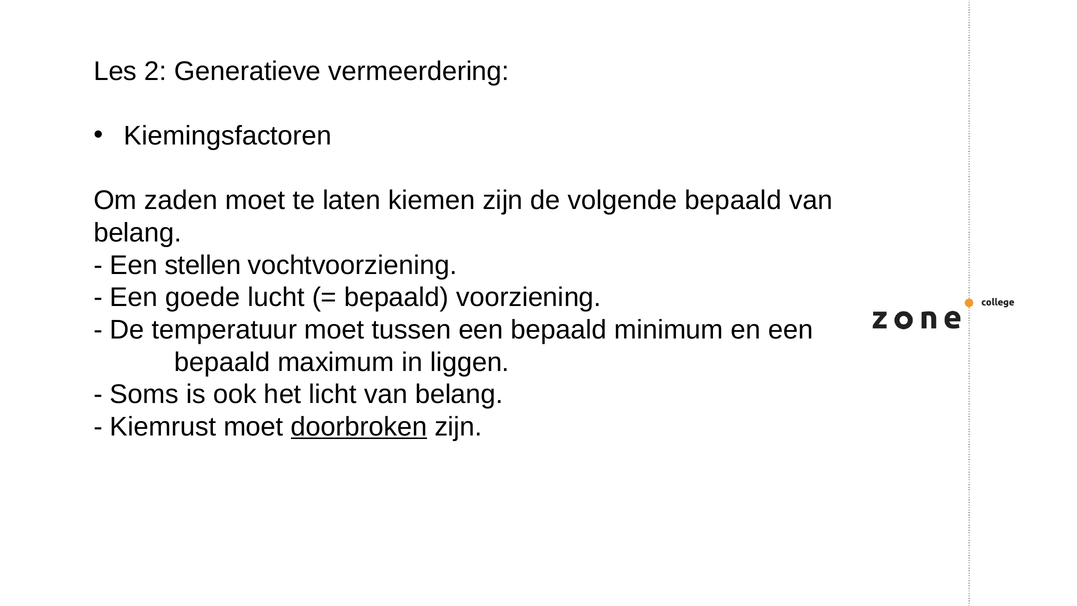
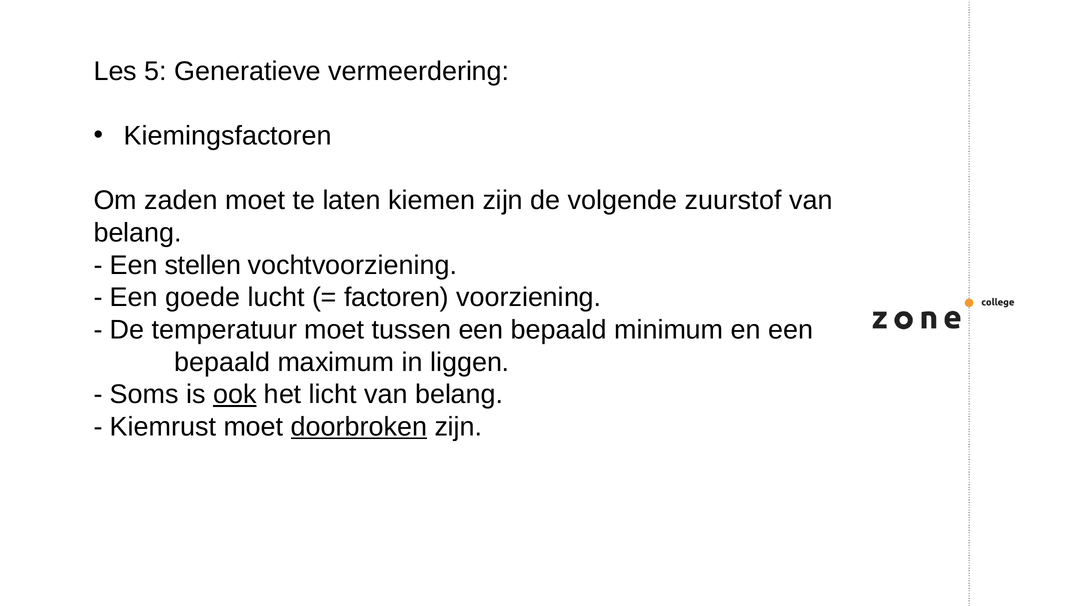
2: 2 -> 5
volgende bepaald: bepaald -> zuurstof
bepaald at (396, 297): bepaald -> factoren
ook underline: none -> present
